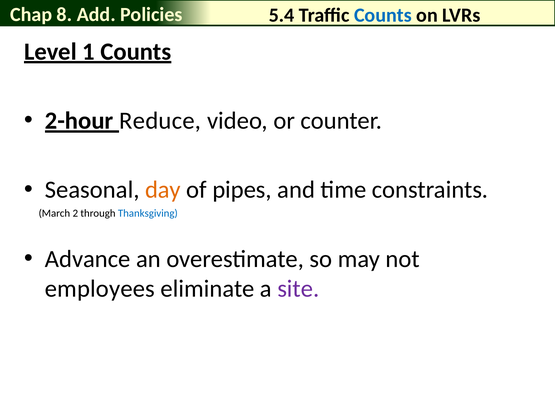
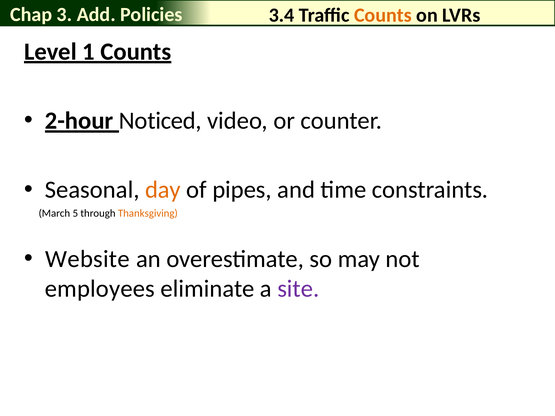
8: 8 -> 3
5.4: 5.4 -> 3.4
Counts at (383, 15) colour: blue -> orange
Reduce: Reduce -> Noticed
2: 2 -> 5
Thanksgiving colour: blue -> orange
Advance: Advance -> Website
